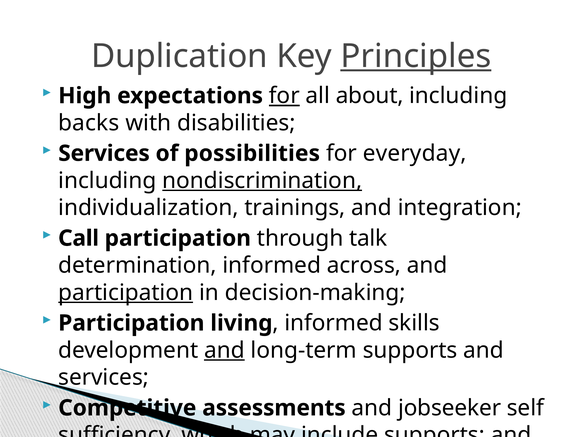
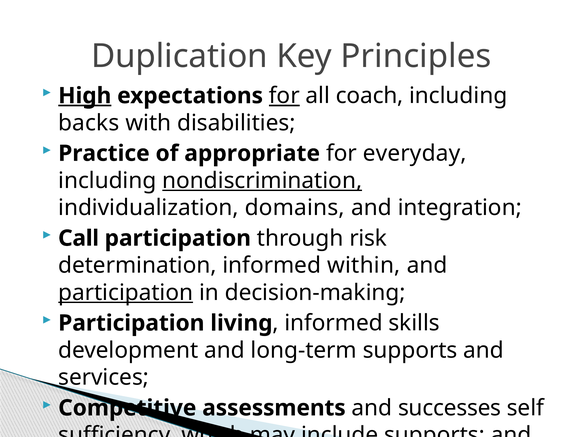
Principles underline: present -> none
High underline: none -> present
about: about -> coach
Services at (104, 153): Services -> Practice
of possibilities: possibilities -> appropriate
trainings: trainings -> domains
talk: talk -> risk
across: across -> within
and at (224, 351) underline: present -> none
jobseeker: jobseeker -> successes
